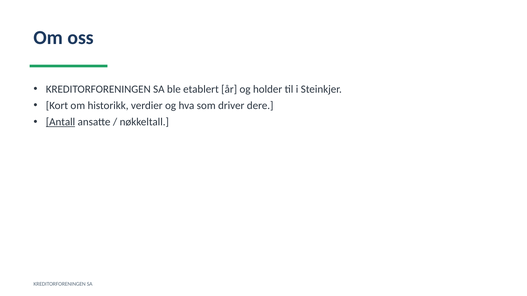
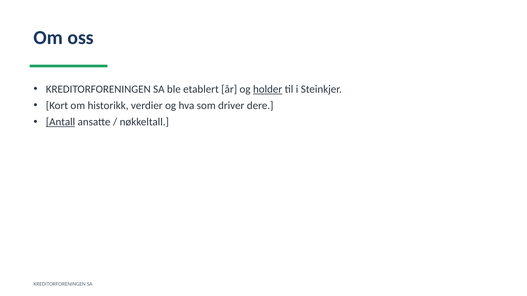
holder underline: none -> present
